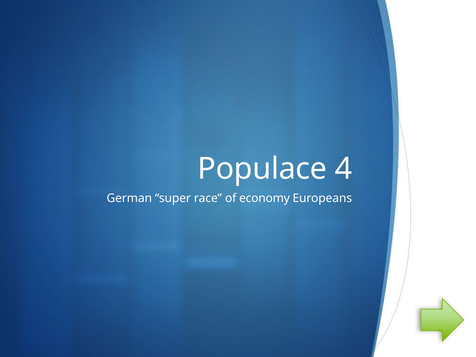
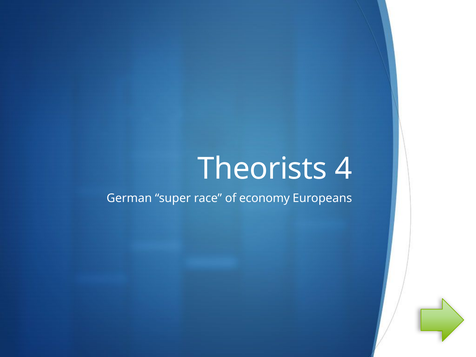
Populace: Populace -> Theorists
